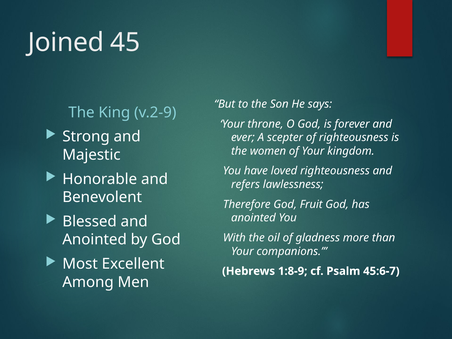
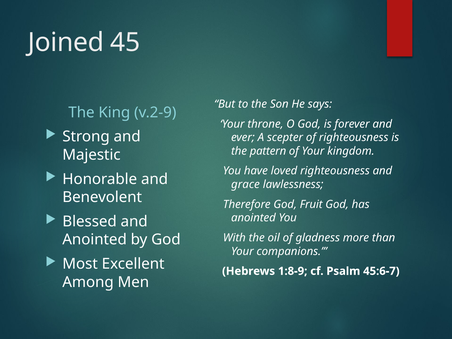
women: women -> pattern
refers: refers -> grace
